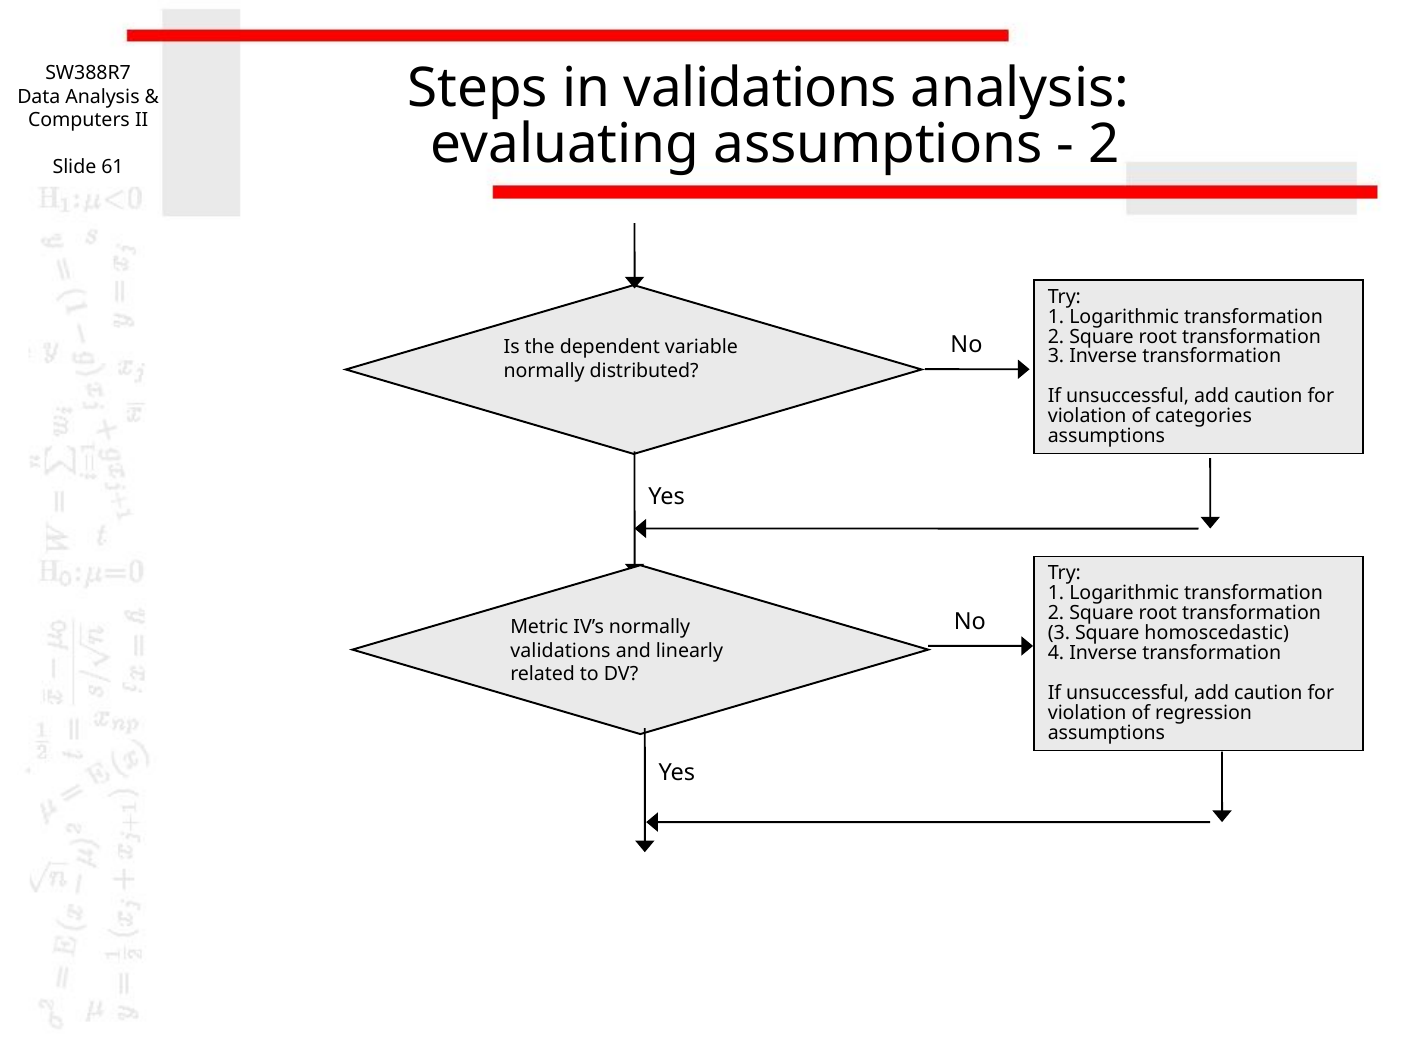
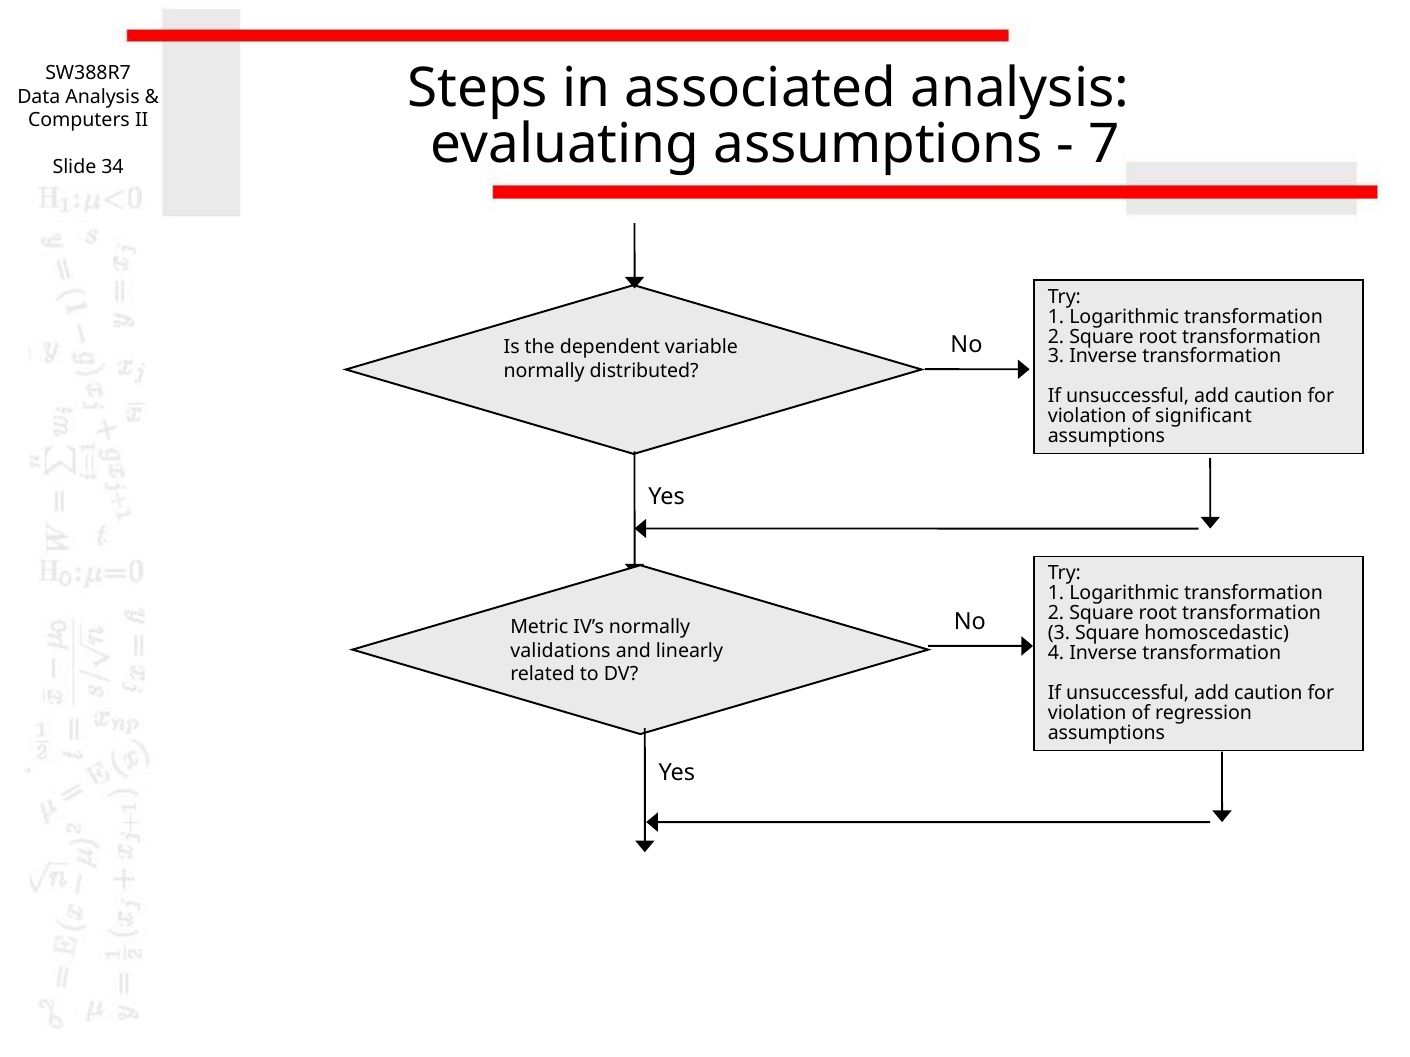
in validations: validations -> associated
2 at (1104, 144): 2 -> 7
61: 61 -> 34
categories: categories -> significant
